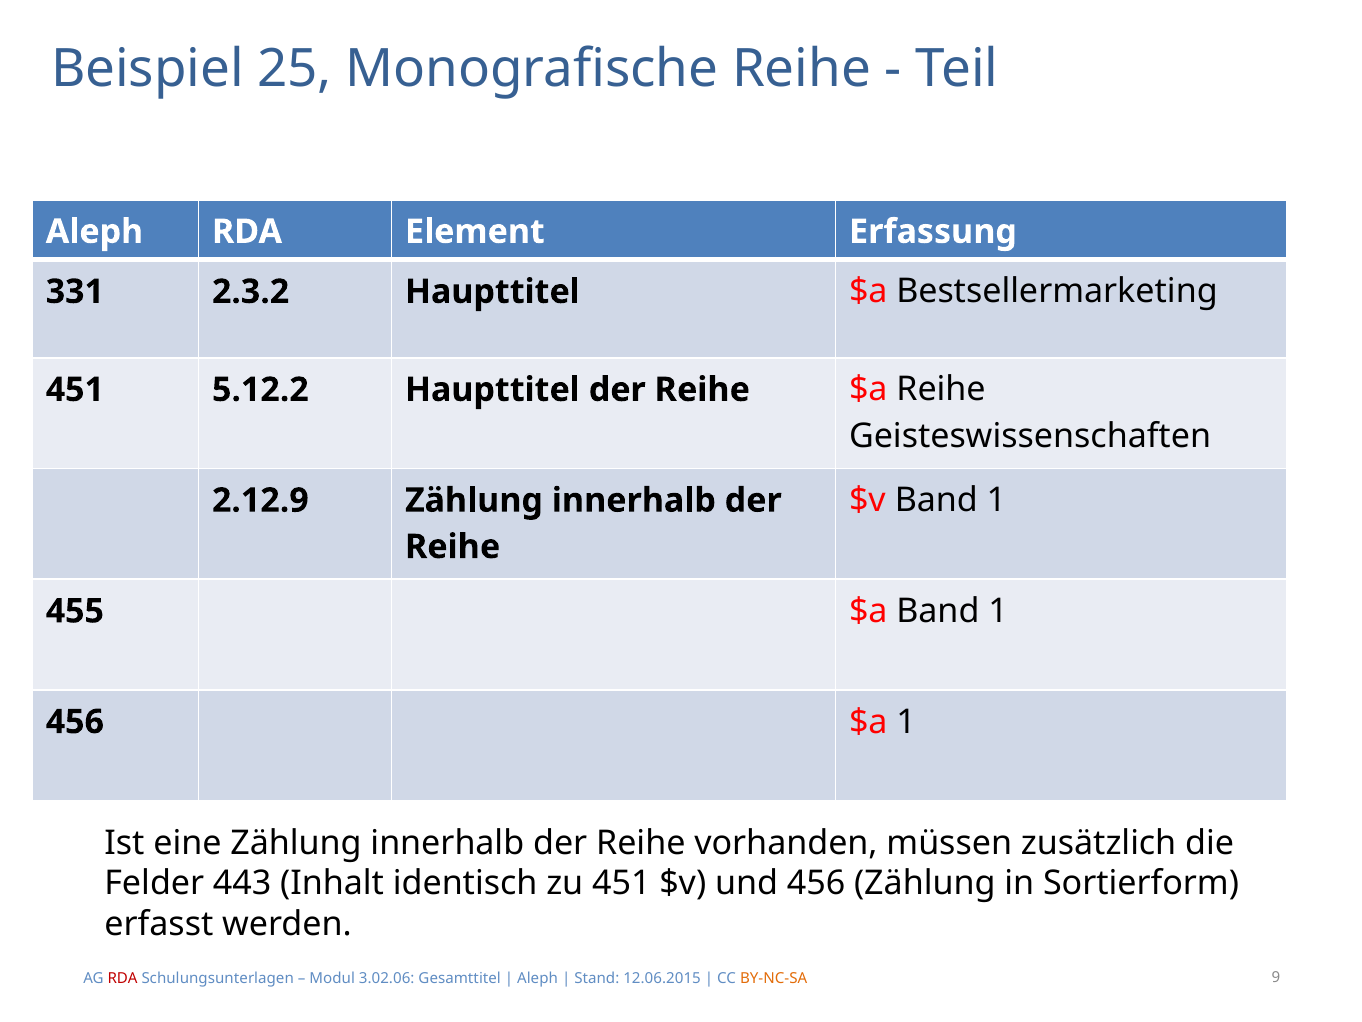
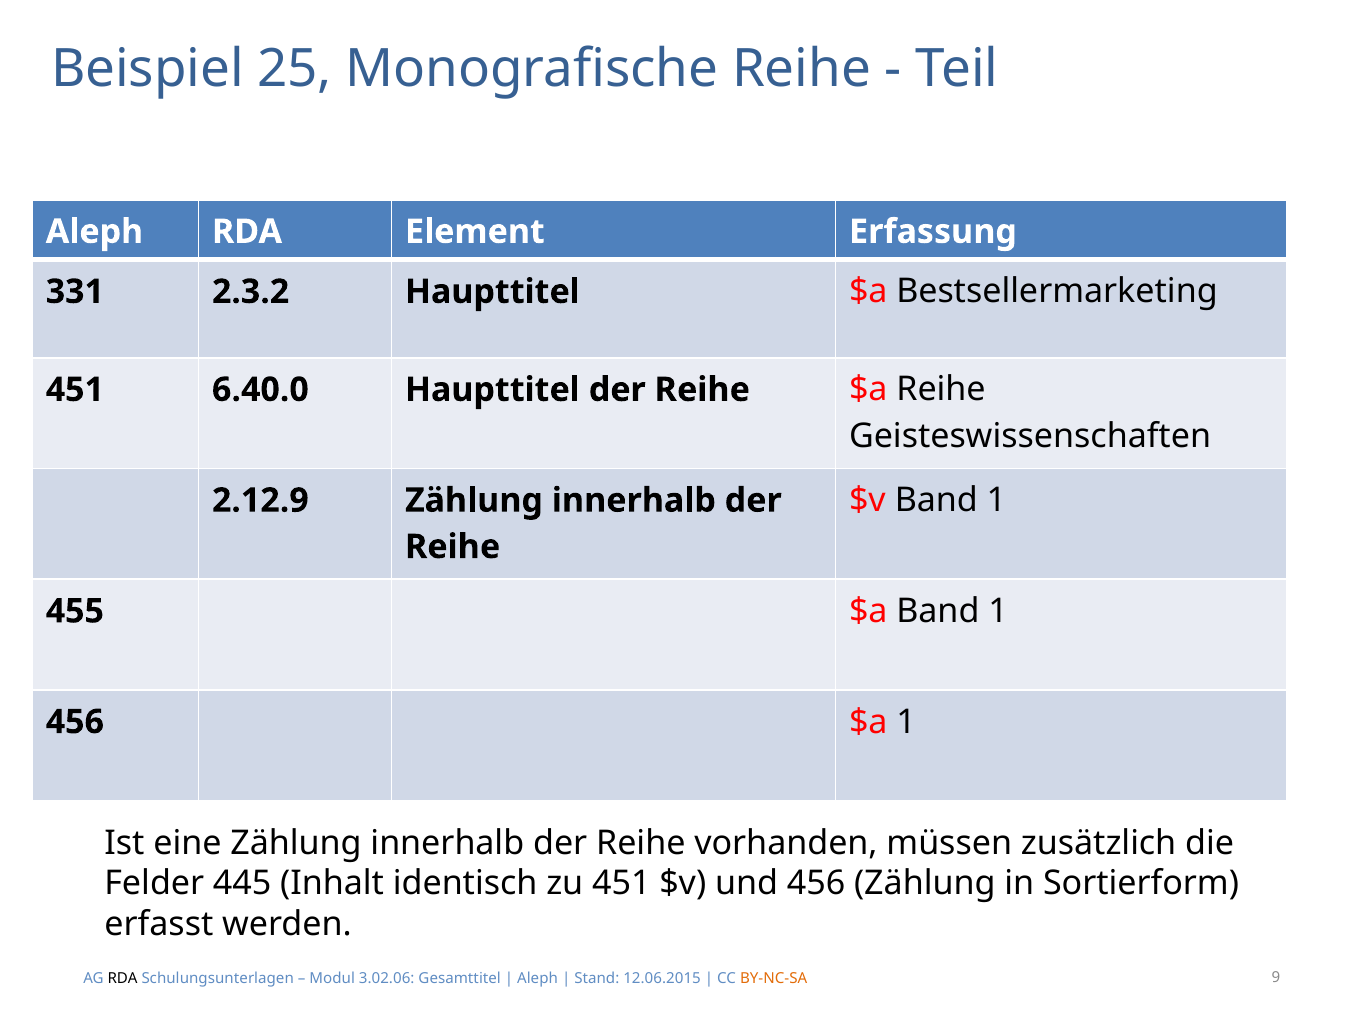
5.12.2: 5.12.2 -> 6.40.0
443: 443 -> 445
RDA at (122, 978) colour: red -> black
